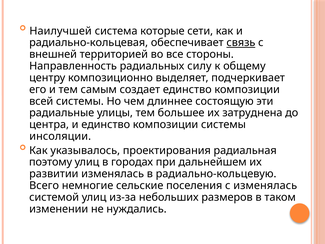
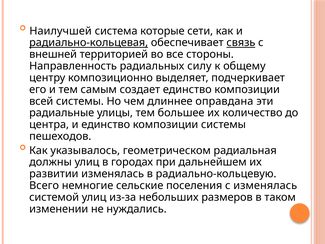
радиально-кольцевая underline: none -> present
состоящую: состоящую -> оправдана
затруднена: затруднена -> количество
инсоляции: инсоляции -> пешеходов
проектирования: проектирования -> геометрическом
поэтому: поэтому -> должны
